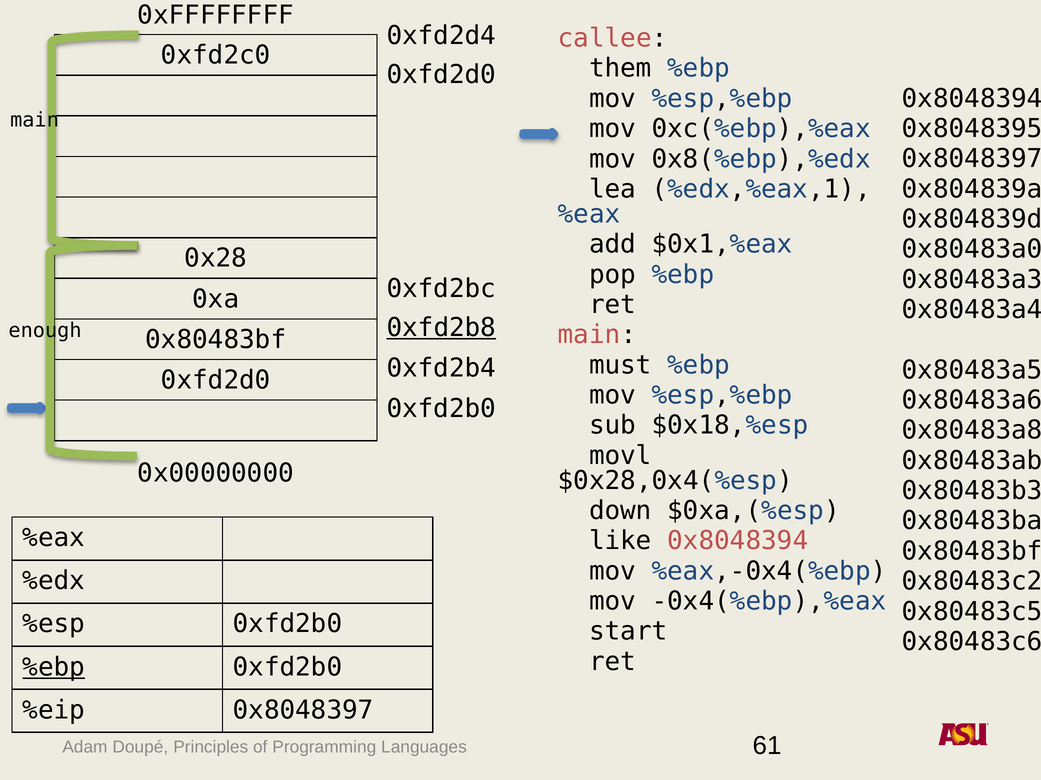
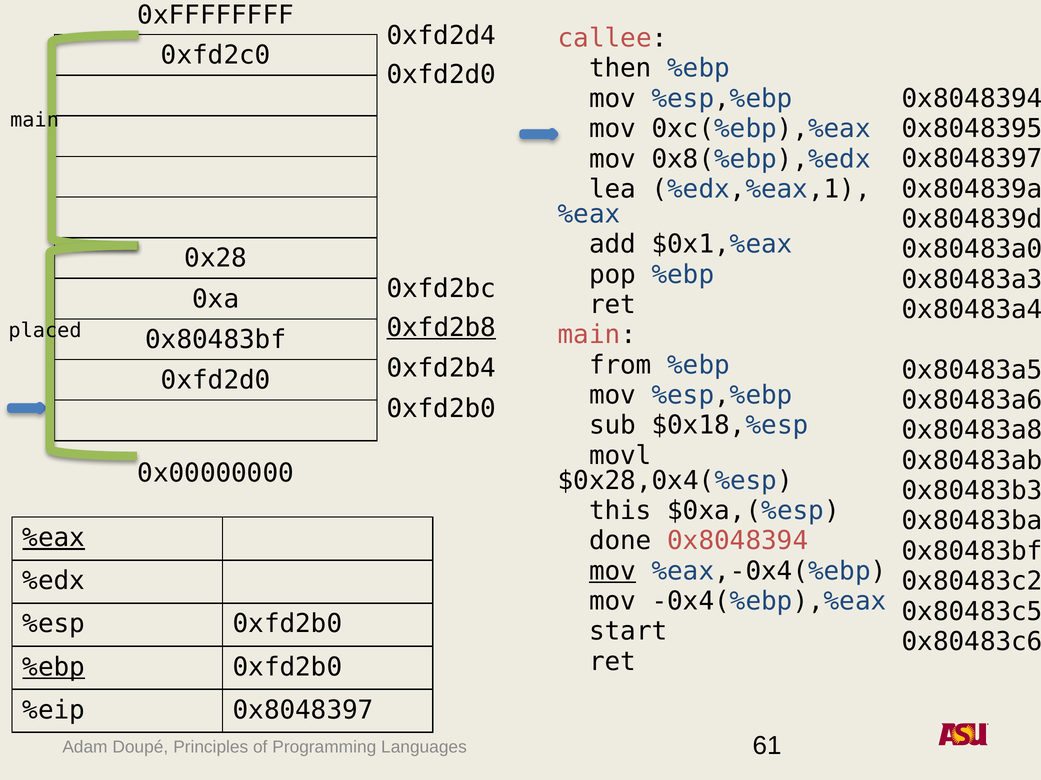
them: them -> then
enough: enough -> placed
must: must -> from
down: down -> this
%eax at (54, 538) underline: none -> present
like: like -> done
mov at (613, 572) underline: none -> present
